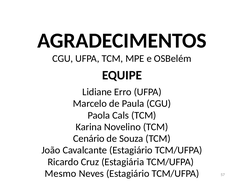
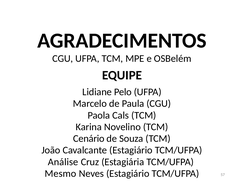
Erro: Erro -> Pelo
Ricardo: Ricardo -> Análise
